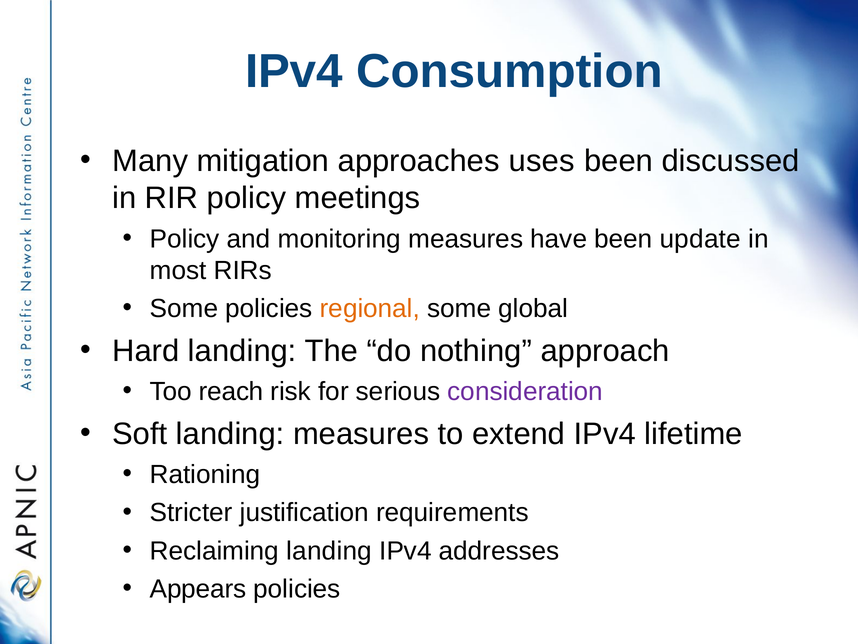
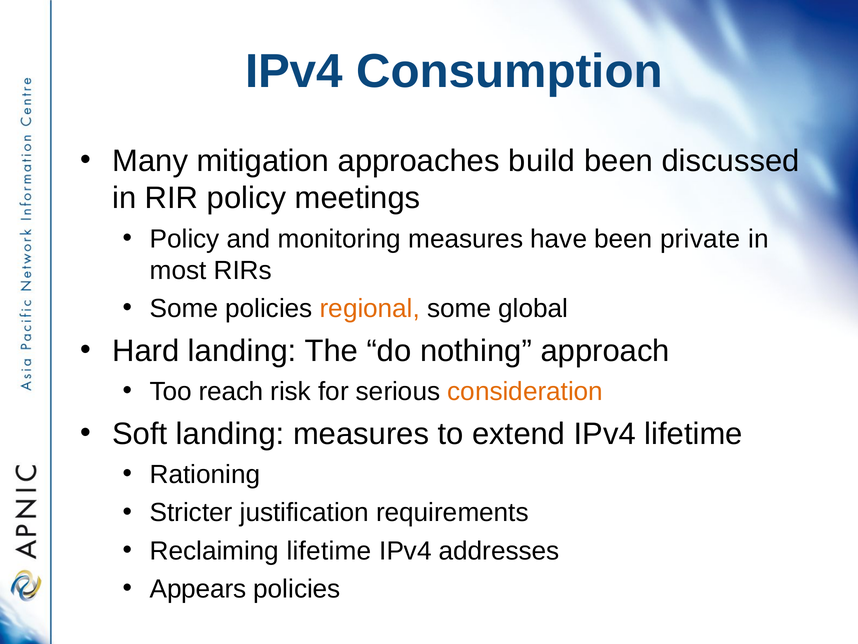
uses: uses -> build
update: update -> private
consideration colour: purple -> orange
Reclaiming landing: landing -> lifetime
